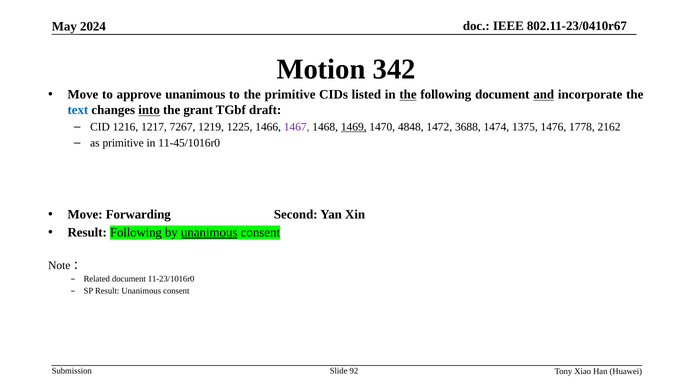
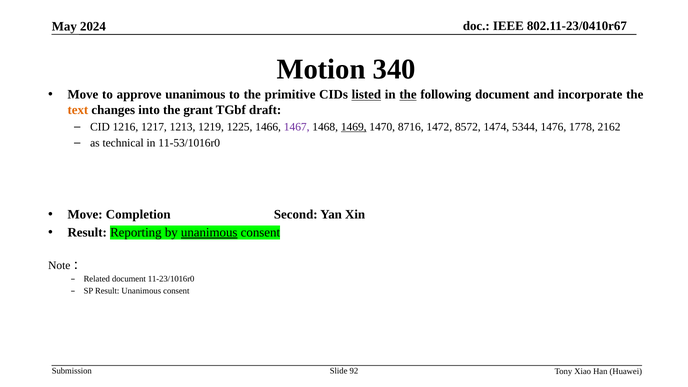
342: 342 -> 340
listed underline: none -> present
and underline: present -> none
text colour: blue -> orange
into underline: present -> none
7267: 7267 -> 1213
4848: 4848 -> 8716
3688: 3688 -> 8572
1375: 1375 -> 5344
as primitive: primitive -> technical
11-45/1016r0: 11-45/1016r0 -> 11-53/1016r0
Forwarding: Forwarding -> Completion
Result Following: Following -> Reporting
